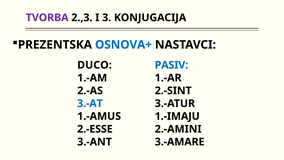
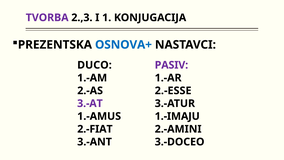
3: 3 -> 1
PASIV colour: blue -> purple
2.-SINT: 2.-SINT -> 2.-ESSE
3.-AT colour: blue -> purple
2.-ESSE: 2.-ESSE -> 2.-FIAT
3.-AMARE: 3.-AMARE -> 3.-DOCEO
